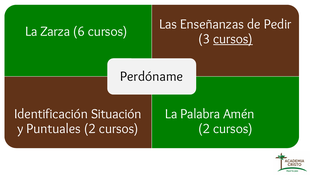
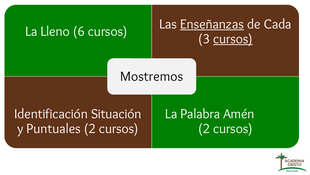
Enseñanzas underline: none -> present
Pedir: Pedir -> Cada
Zarza: Zarza -> Lleno
Perdóname: Perdóname -> Mostremos
